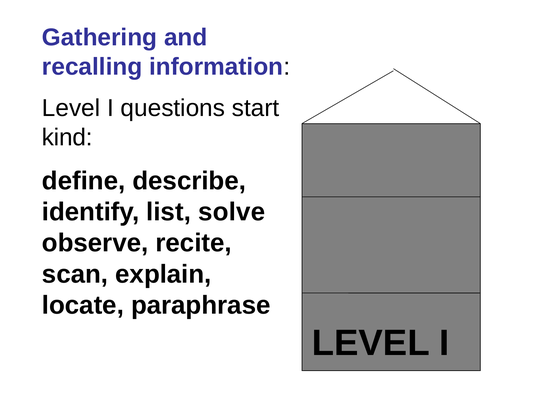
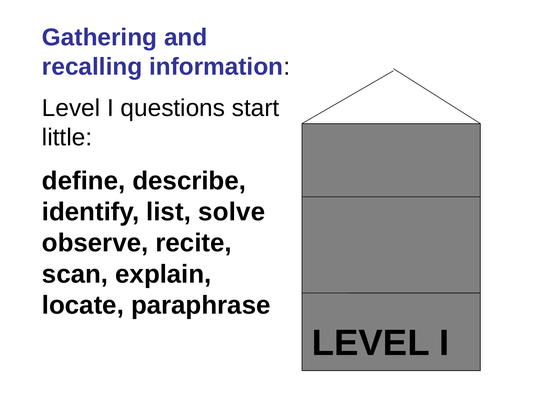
kind: kind -> little
